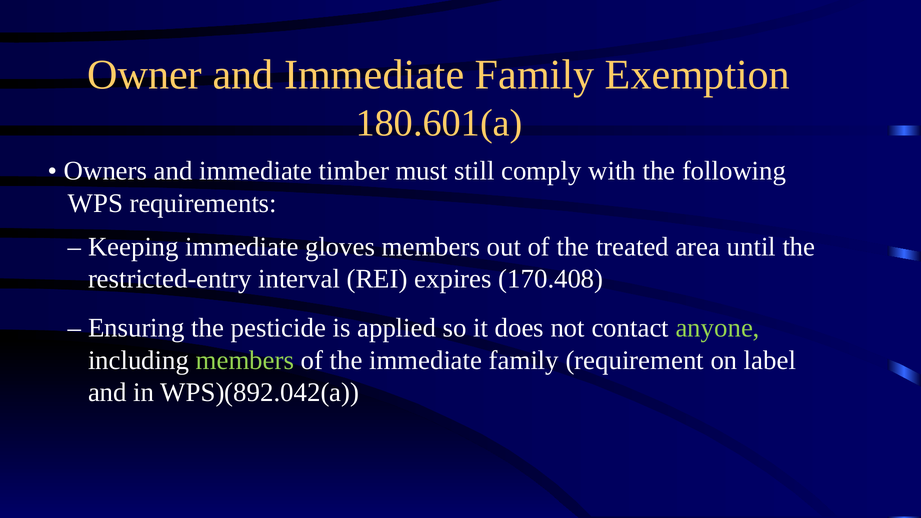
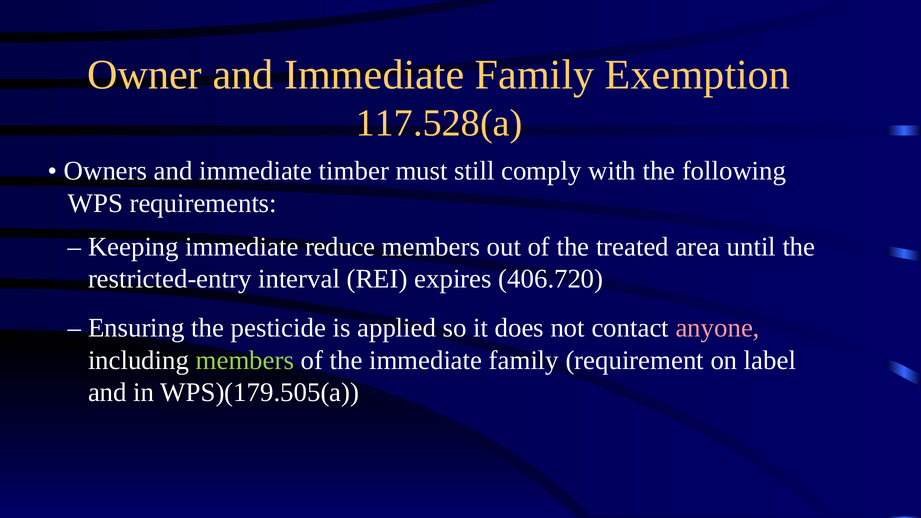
180.601(a: 180.601(a -> 117.528(a
gloves: gloves -> reduce
170.408: 170.408 -> 406.720
anyone colour: light green -> pink
WPS)(892.042(a: WPS)(892.042(a -> WPS)(179.505(a
